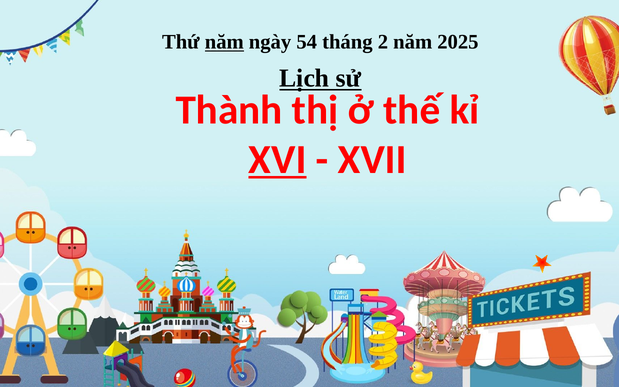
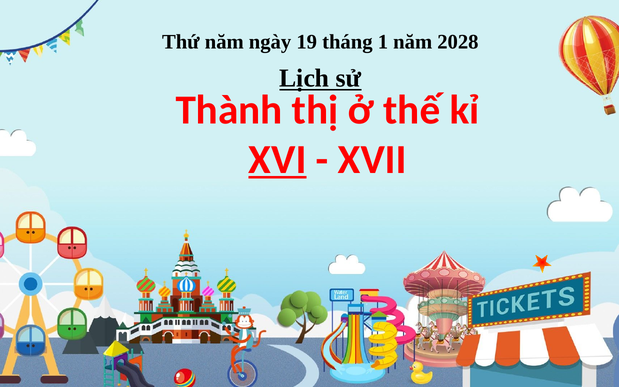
năm at (224, 42) underline: present -> none
54: 54 -> 19
2: 2 -> 1
2025: 2025 -> 2028
